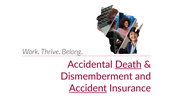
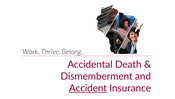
Death underline: present -> none
